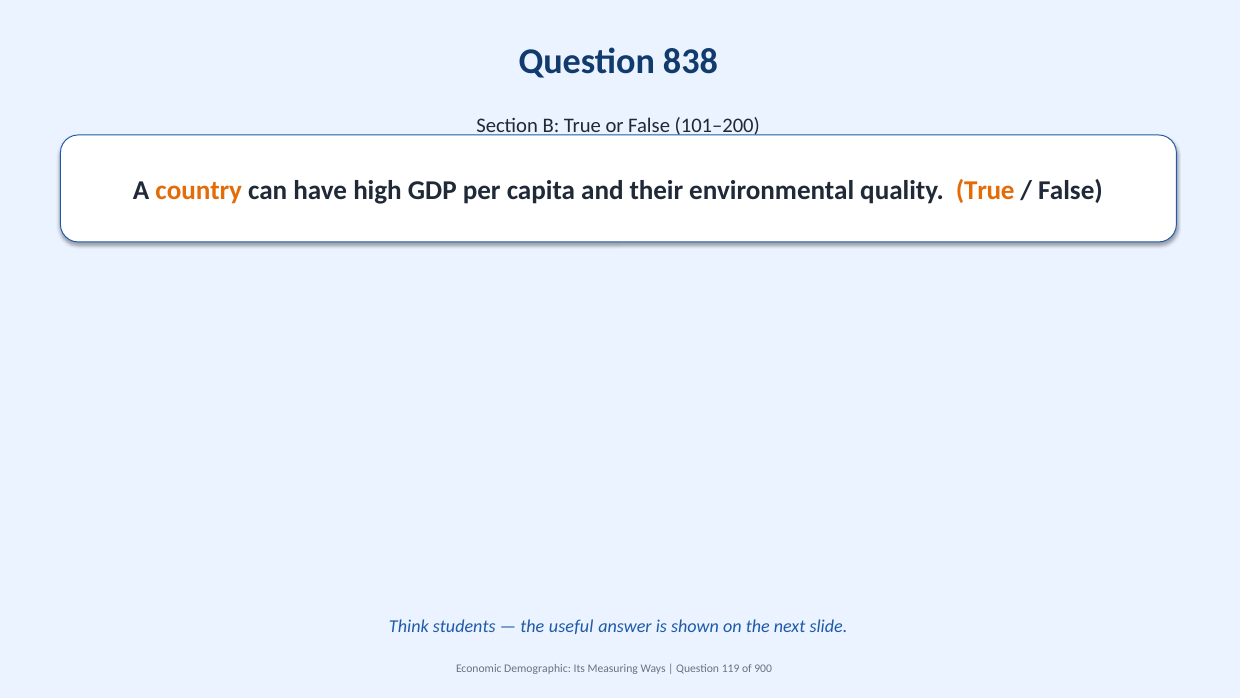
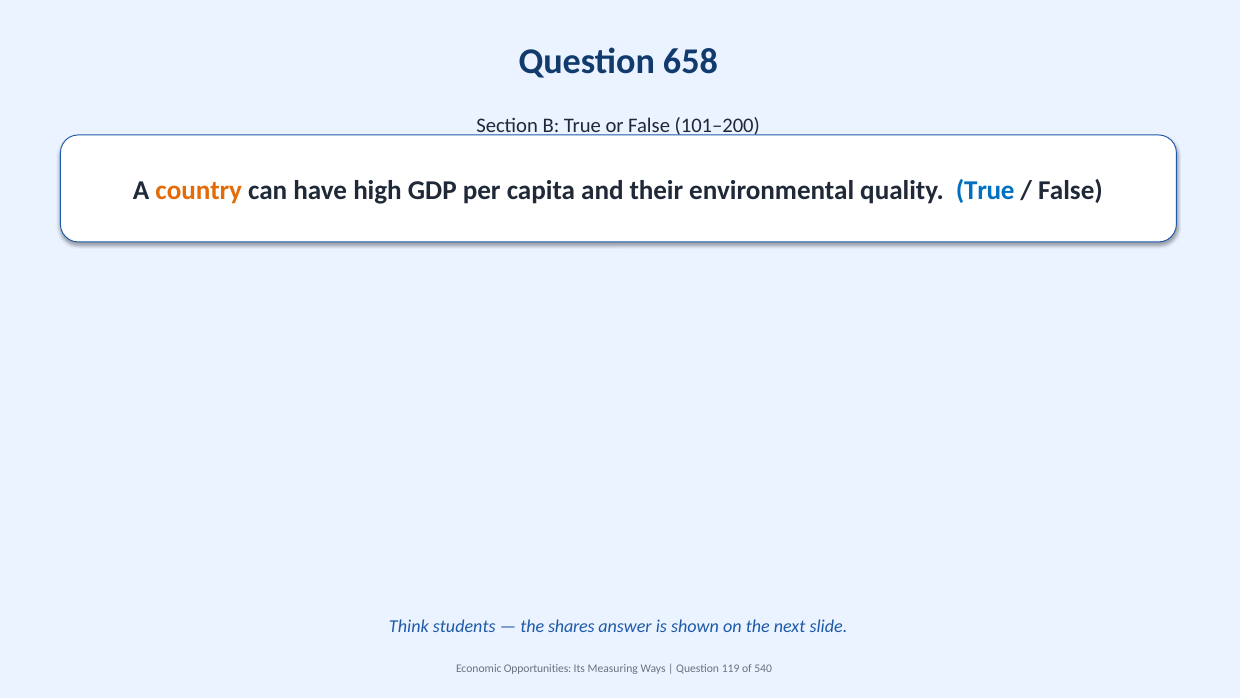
838: 838 -> 658
True at (985, 190) colour: orange -> blue
useful: useful -> shares
Demographic: Demographic -> Opportunities
900: 900 -> 540
